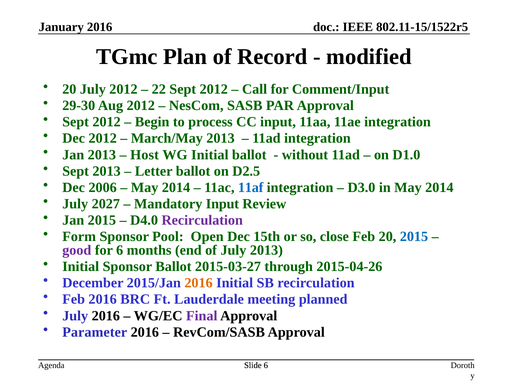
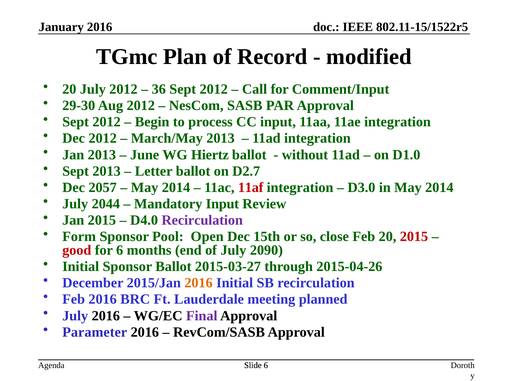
22: 22 -> 36
Host: Host -> June
WG Initial: Initial -> Hiertz
D2.5: D2.5 -> D2.7
2006: 2006 -> 2057
11af colour: blue -> red
2027: 2027 -> 2044
2015 at (414, 237) colour: blue -> red
good colour: purple -> red
July 2013: 2013 -> 2090
